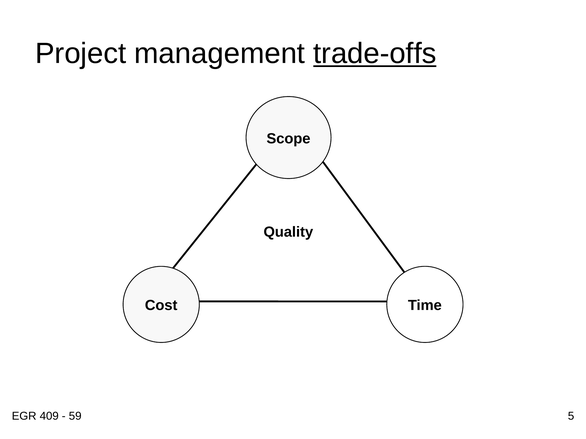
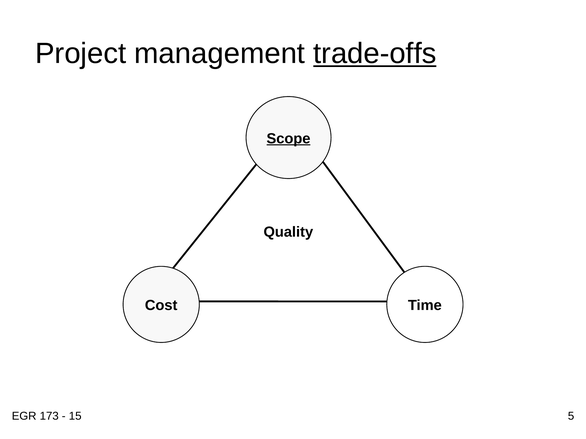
Scope underline: none -> present
409: 409 -> 173
59: 59 -> 15
